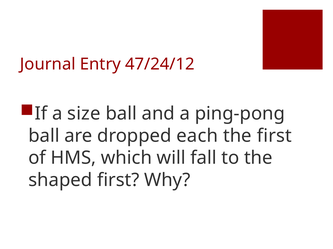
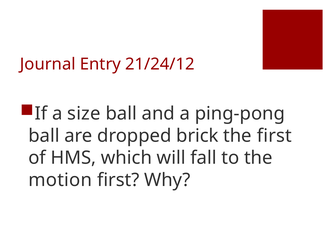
47/24/12: 47/24/12 -> 21/24/12
each: each -> brick
shaped: shaped -> motion
